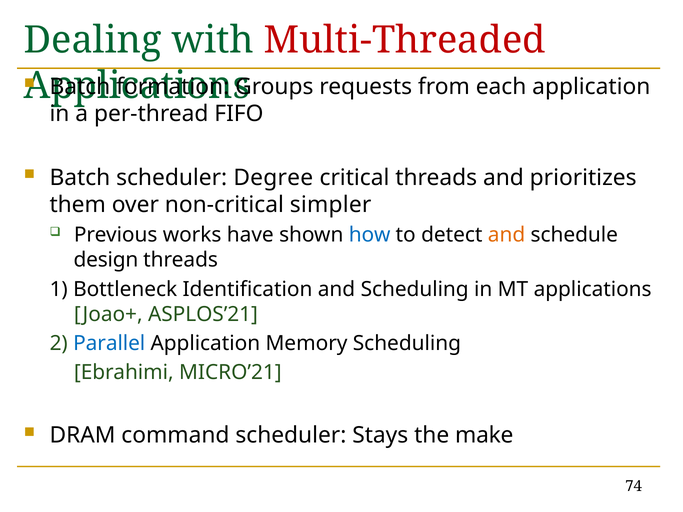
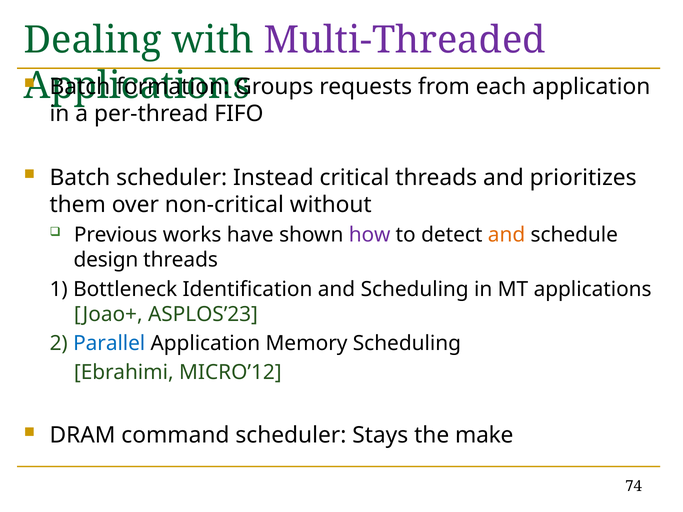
Multi-Threaded colour: red -> purple
Degree: Degree -> Instead
simpler: simpler -> without
how colour: blue -> purple
ASPLOS’21: ASPLOS’21 -> ASPLOS’23
MICRO’21: MICRO’21 -> MICRO’12
